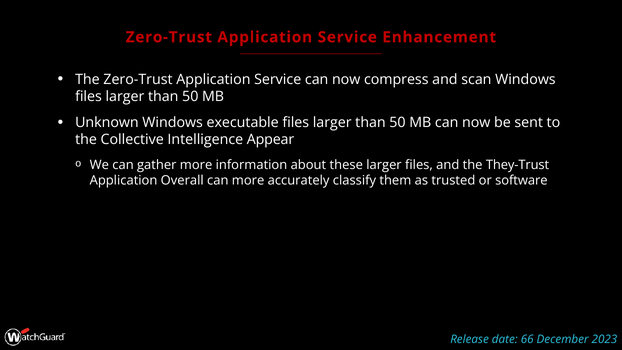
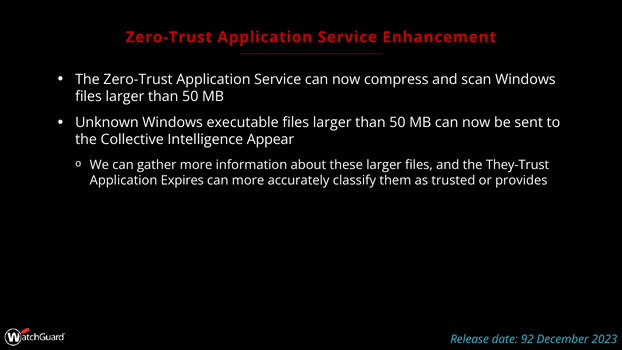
Overall: Overall -> Expires
software: software -> provides
66: 66 -> 92
